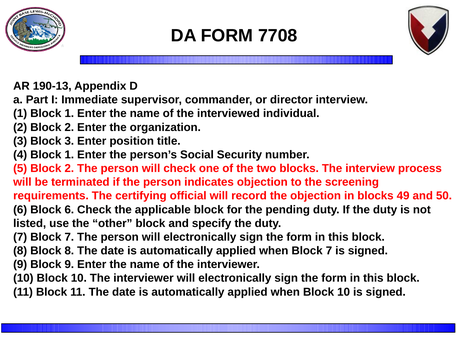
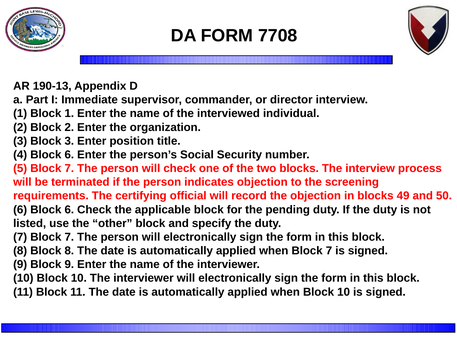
4 Block 1: 1 -> 6
5 Block 2: 2 -> 7
